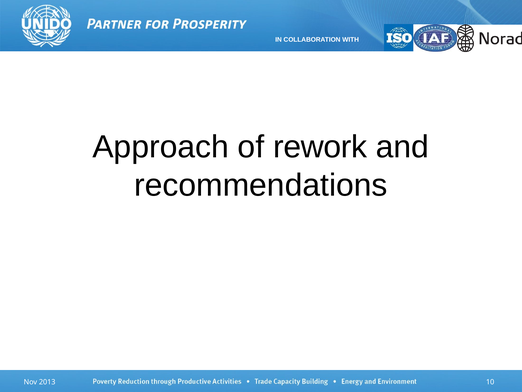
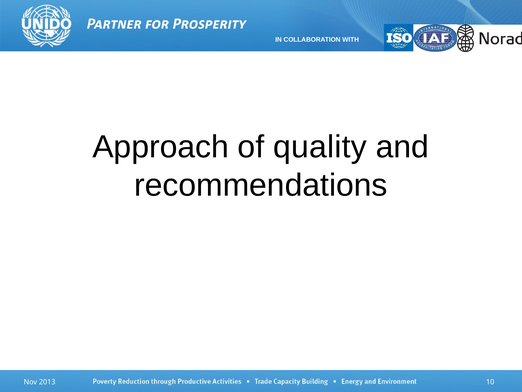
rework: rework -> quality
